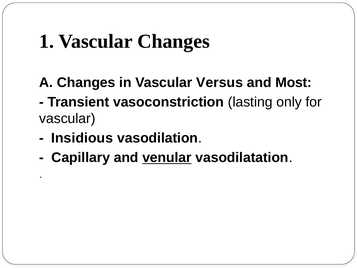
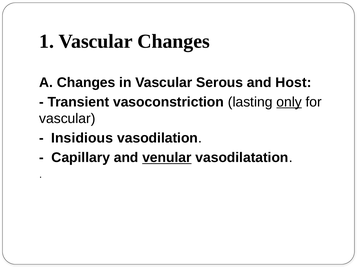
Versus: Versus -> Serous
Most: Most -> Host
only underline: none -> present
